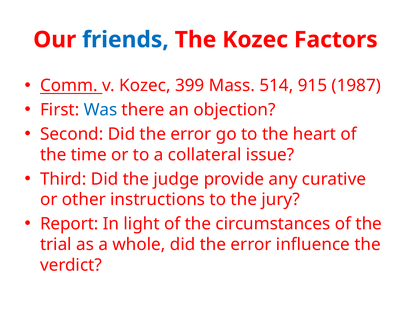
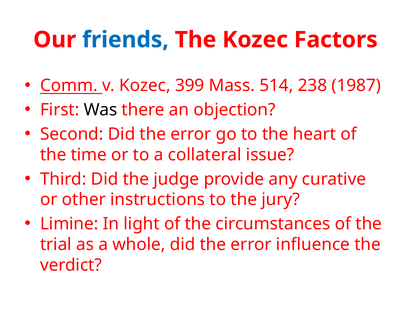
915: 915 -> 238
Was colour: blue -> black
Report: Report -> Limine
